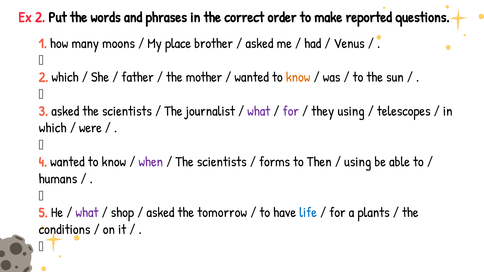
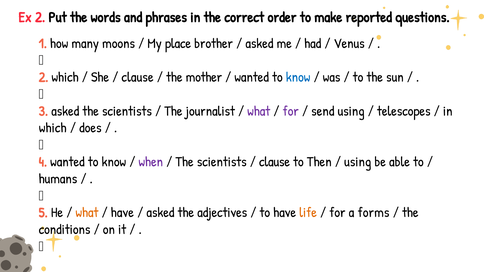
father at (138, 77): father -> clause
know at (298, 77) colour: orange -> blue
they: they -> send
were: were -> does
forms at (275, 162): forms -> clause
what at (87, 213) colour: purple -> orange
shop at (122, 213): shop -> have
tomorrow: tomorrow -> adjectives
life colour: blue -> orange
plants: plants -> forms
